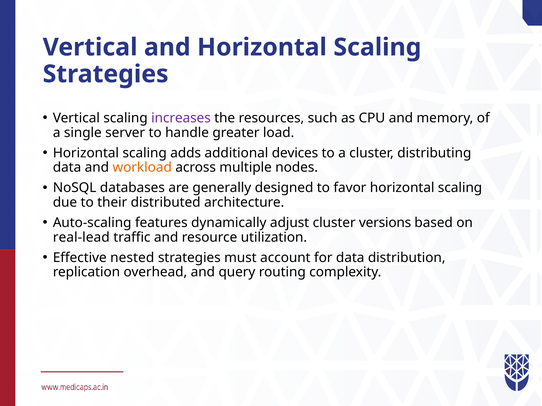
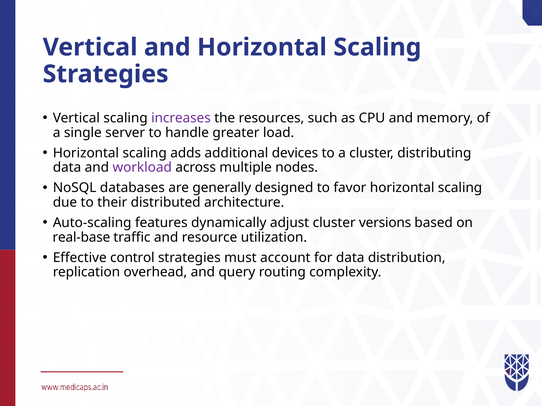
workload colour: orange -> purple
real-lead: real-lead -> real-base
nested: nested -> control
